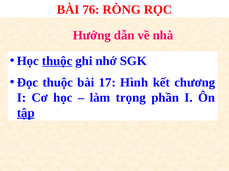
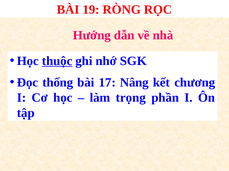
76: 76 -> 19
Đọc thuộc: thuộc -> thống
Hình: Hình -> Nâng
tập underline: present -> none
